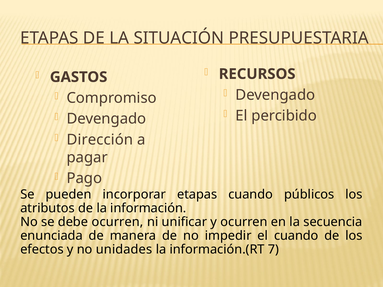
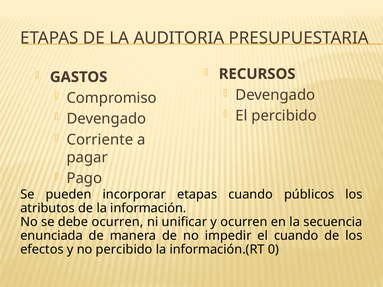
SITUACIÓN: SITUACIÓN -> AUDITORIA
Dirección: Dirección -> Corriente
no unidades: unidades -> percibido
7: 7 -> 0
